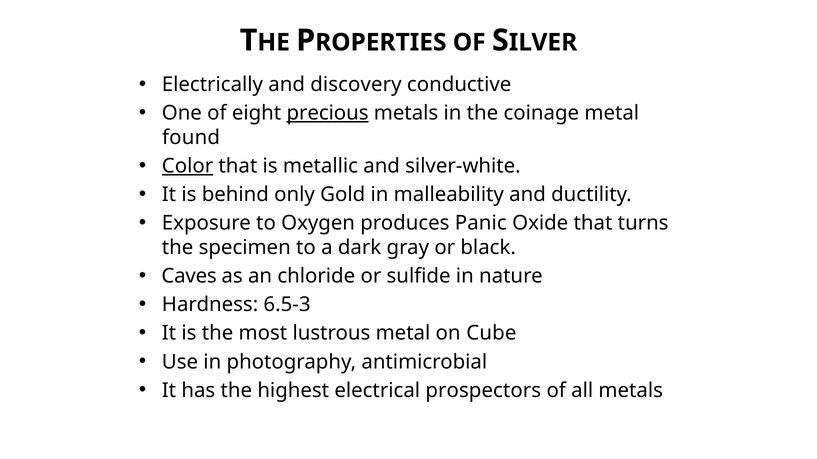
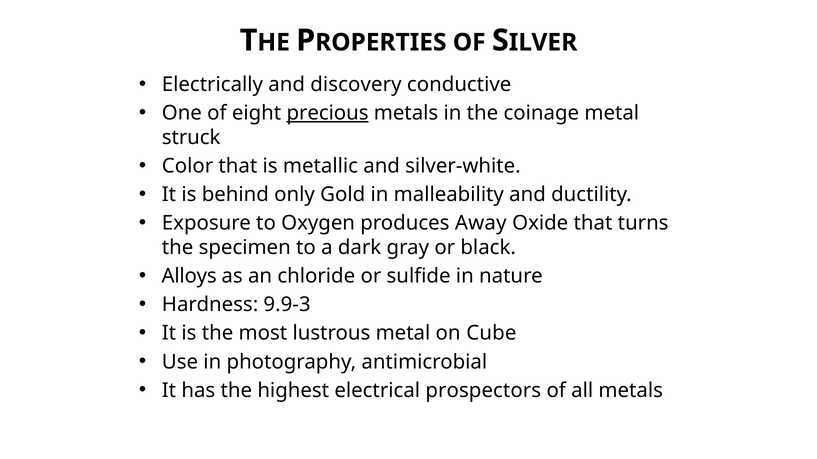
found: found -> struck
Color underline: present -> none
Panic: Panic -> Away
Caves: Caves -> Alloys
6.5-3: 6.5-3 -> 9.9-3
